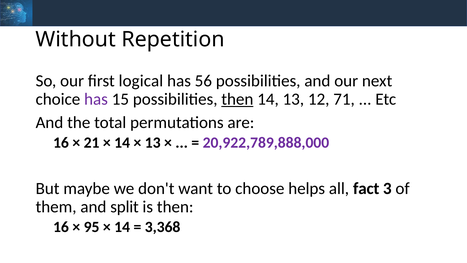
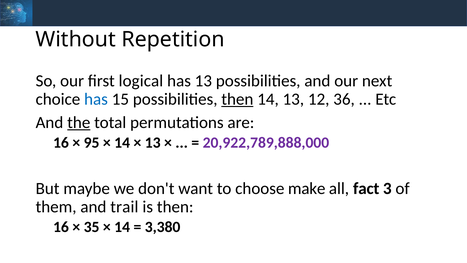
has 56: 56 -> 13
has at (96, 99) colour: purple -> blue
71: 71 -> 36
the underline: none -> present
21: 21 -> 95
helps: helps -> make
split: split -> trail
95: 95 -> 35
3,368: 3,368 -> 3,380
